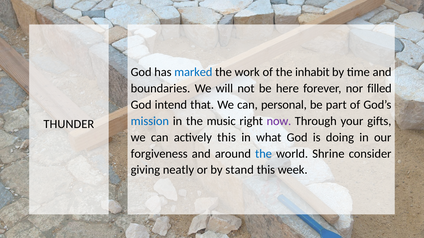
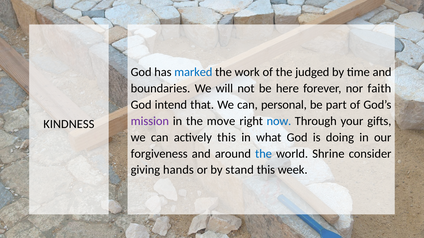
inhabit: inhabit -> judged
filled: filled -> faith
mission colour: blue -> purple
music: music -> move
now colour: purple -> blue
THUNDER: THUNDER -> KINDNESS
neatly: neatly -> hands
